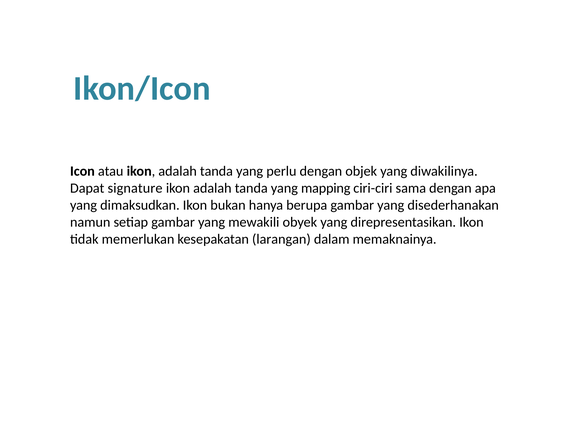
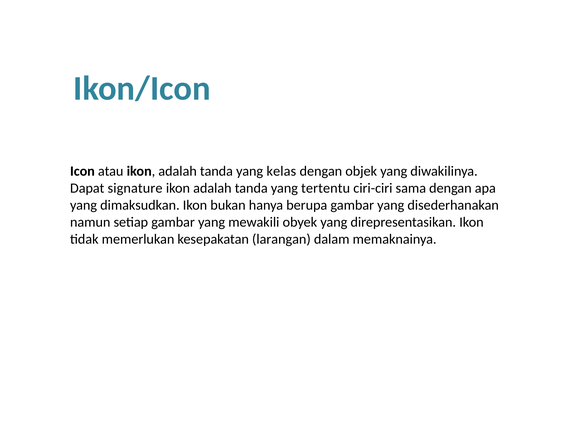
perlu: perlu -> kelas
mapping: mapping -> tertentu
